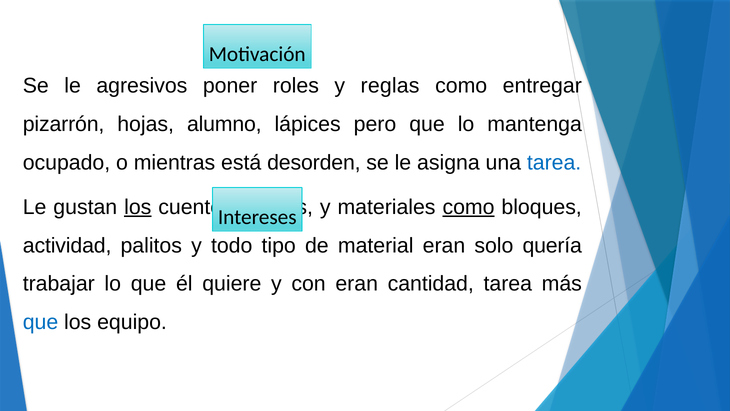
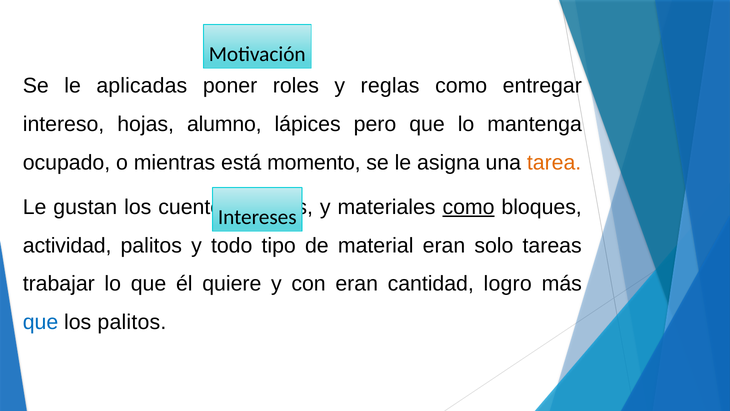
agresivos: agresivos -> aplicadas
pizarrón: pizarrón -> intereso
desorden: desorden -> momento
tarea at (554, 162) colour: blue -> orange
los at (138, 207) underline: present -> none
quería: quería -> tareas
cantidad tarea: tarea -> logro
los equipo: equipo -> palitos
